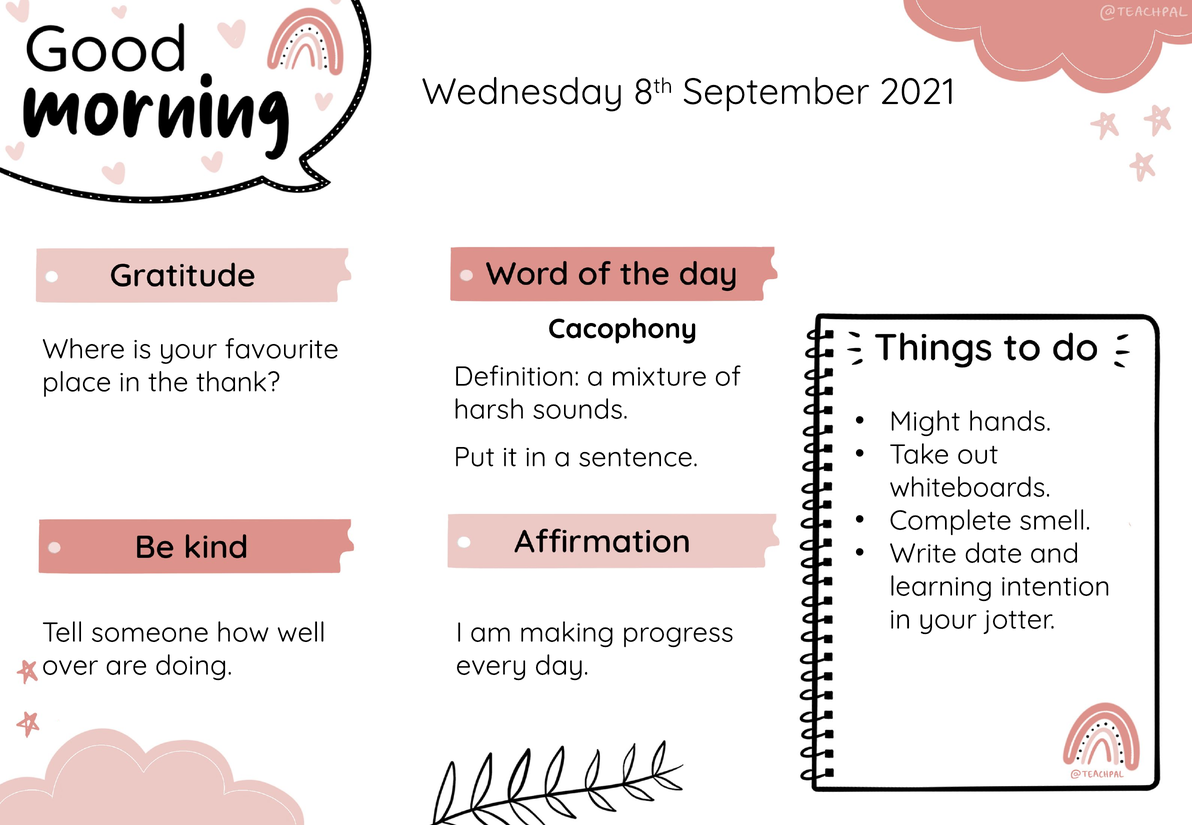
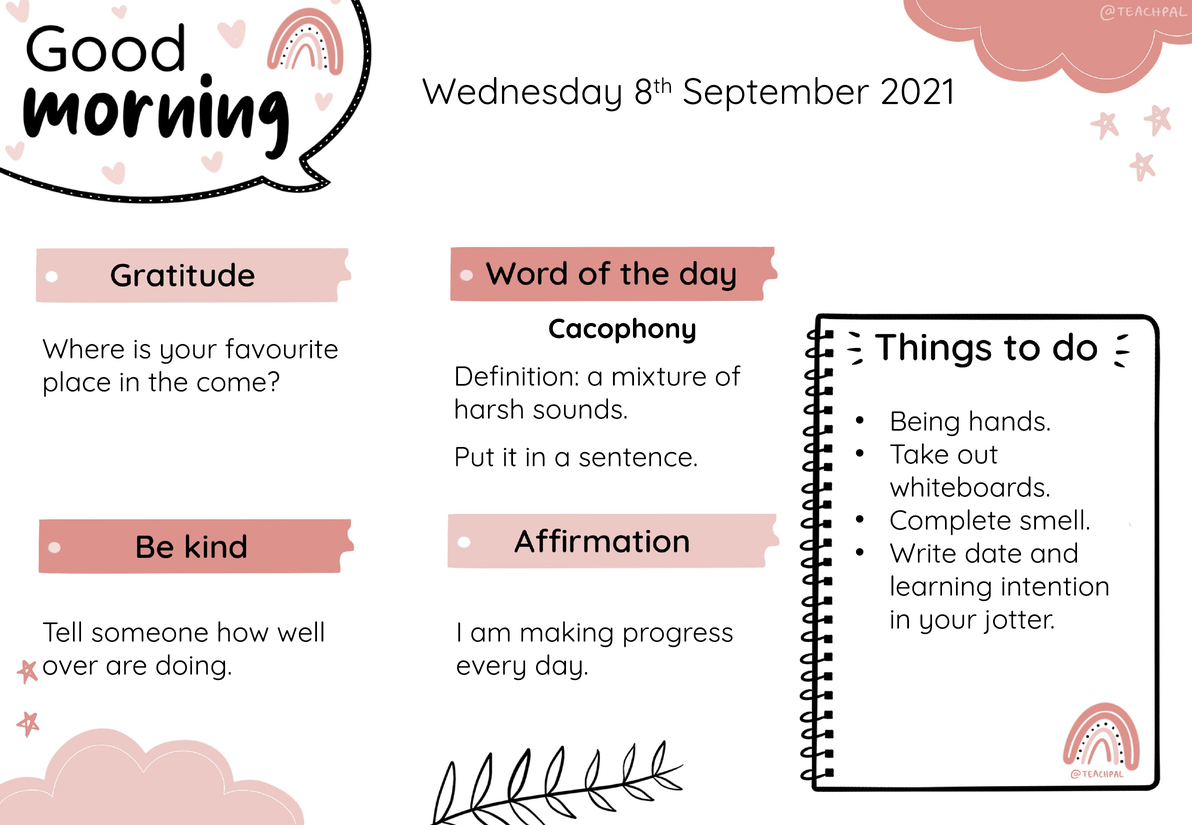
thank: thank -> come
Might: Might -> Being
